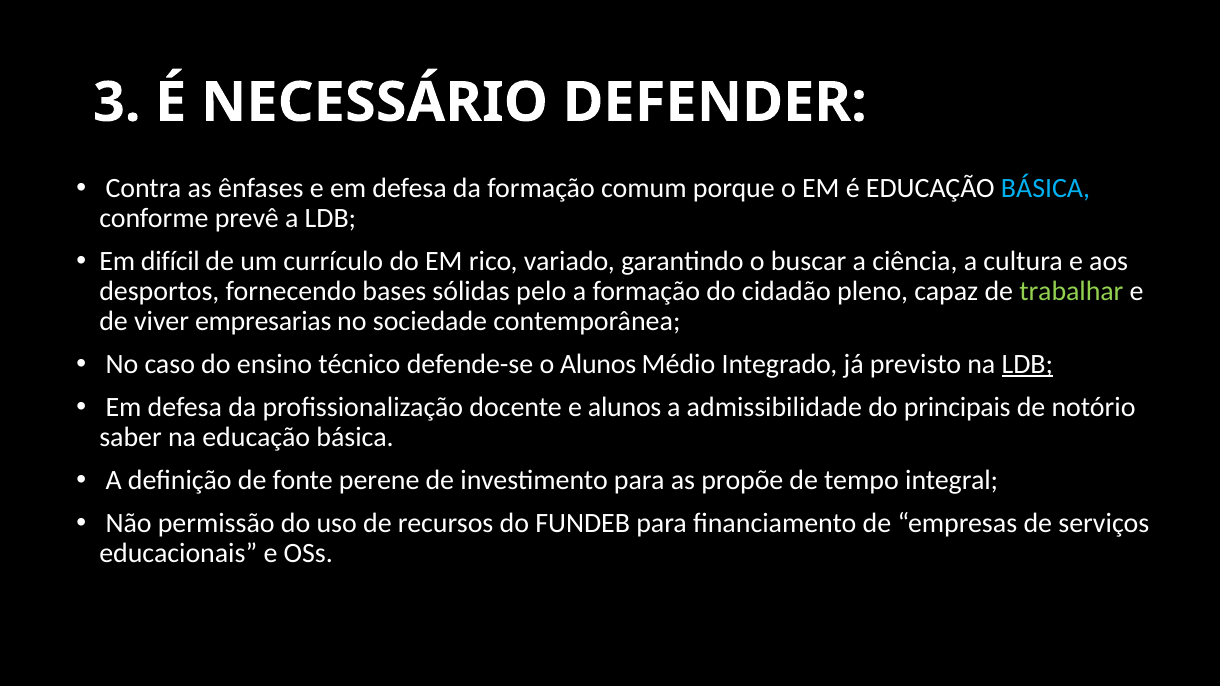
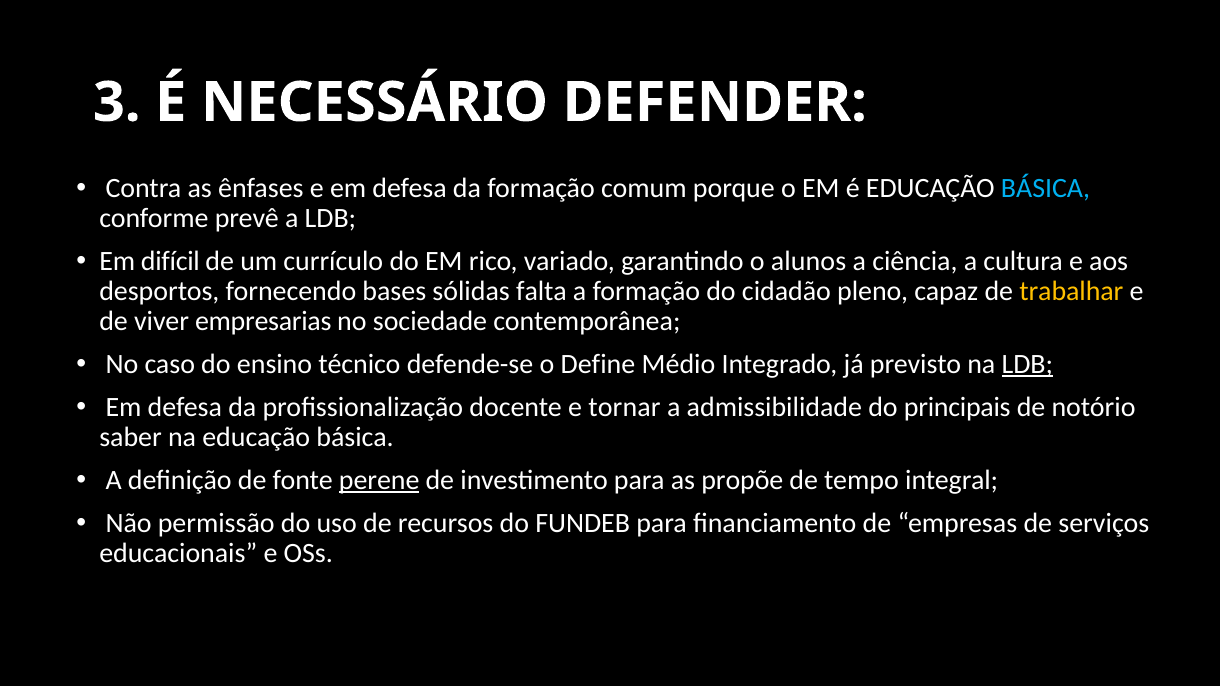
buscar: buscar -> alunos
pelo: pelo -> falta
trabalhar colour: light green -> yellow
o Alunos: Alunos -> Define
e alunos: alunos -> tornar
perene underline: none -> present
